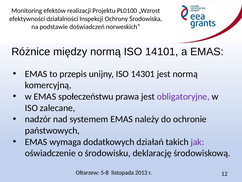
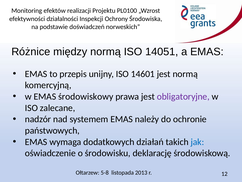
14101: 14101 -> 14051
14301: 14301 -> 14601
społeczeństwu: społeczeństwu -> środowiskowy
jak colour: purple -> blue
